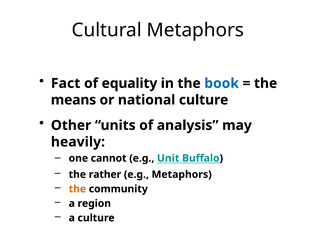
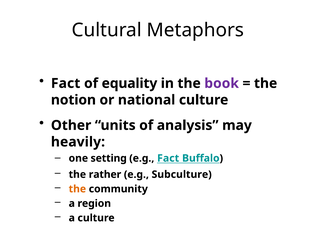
book colour: blue -> purple
means: means -> notion
cannot: cannot -> setting
e.g Unit: Unit -> Fact
e.g Metaphors: Metaphors -> Subculture
